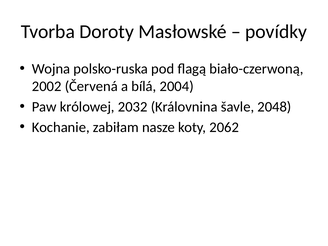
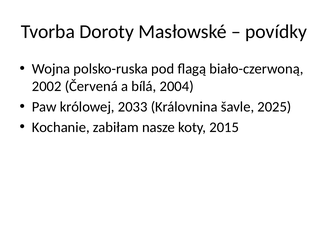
2032: 2032 -> 2033
2048: 2048 -> 2025
2062: 2062 -> 2015
